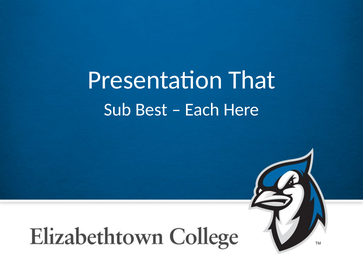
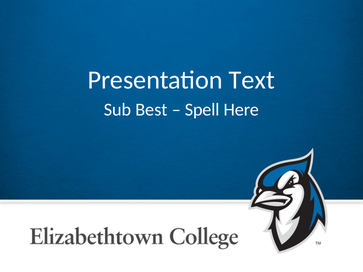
That: That -> Text
Each: Each -> Spell
